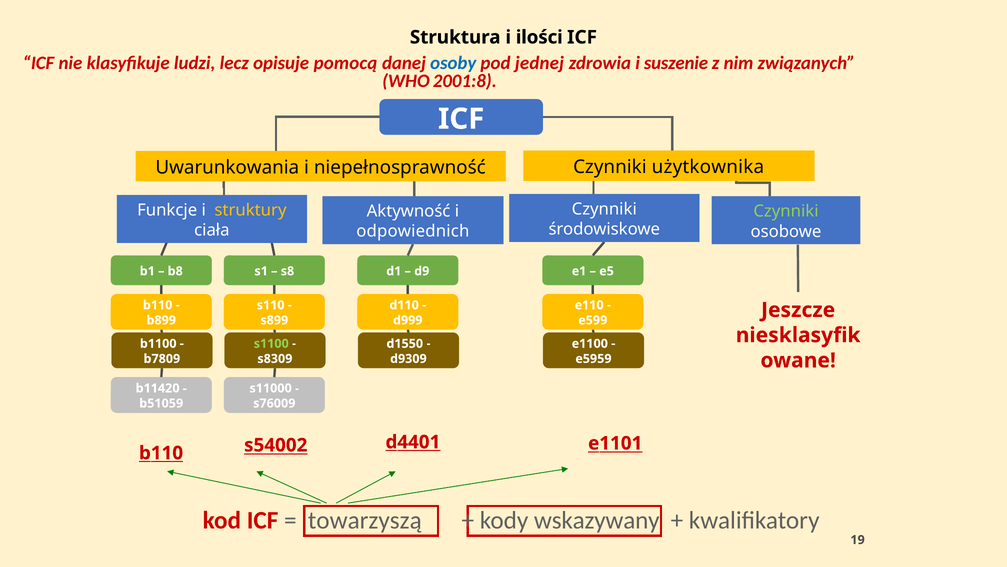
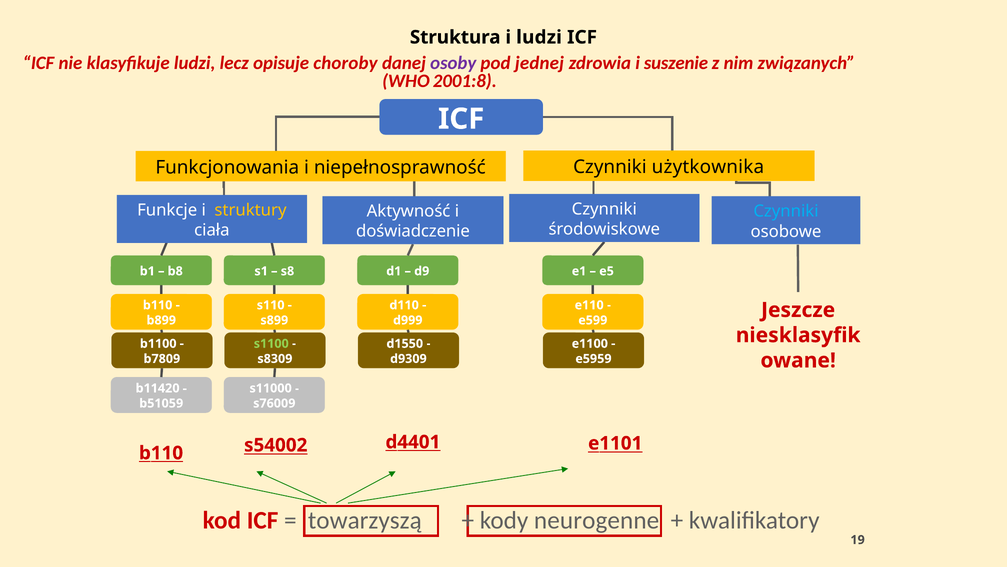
i ilości: ilości -> ludzi
pomocą: pomocą -> choroby
osoby colour: blue -> purple
Uwarunkowania: Uwarunkowania -> Funkcjonowania
Czynniki at (786, 211) colour: light green -> light blue
odpowiednich: odpowiednich -> doświadczenie
wskazywany: wskazywany -> neurogenne
